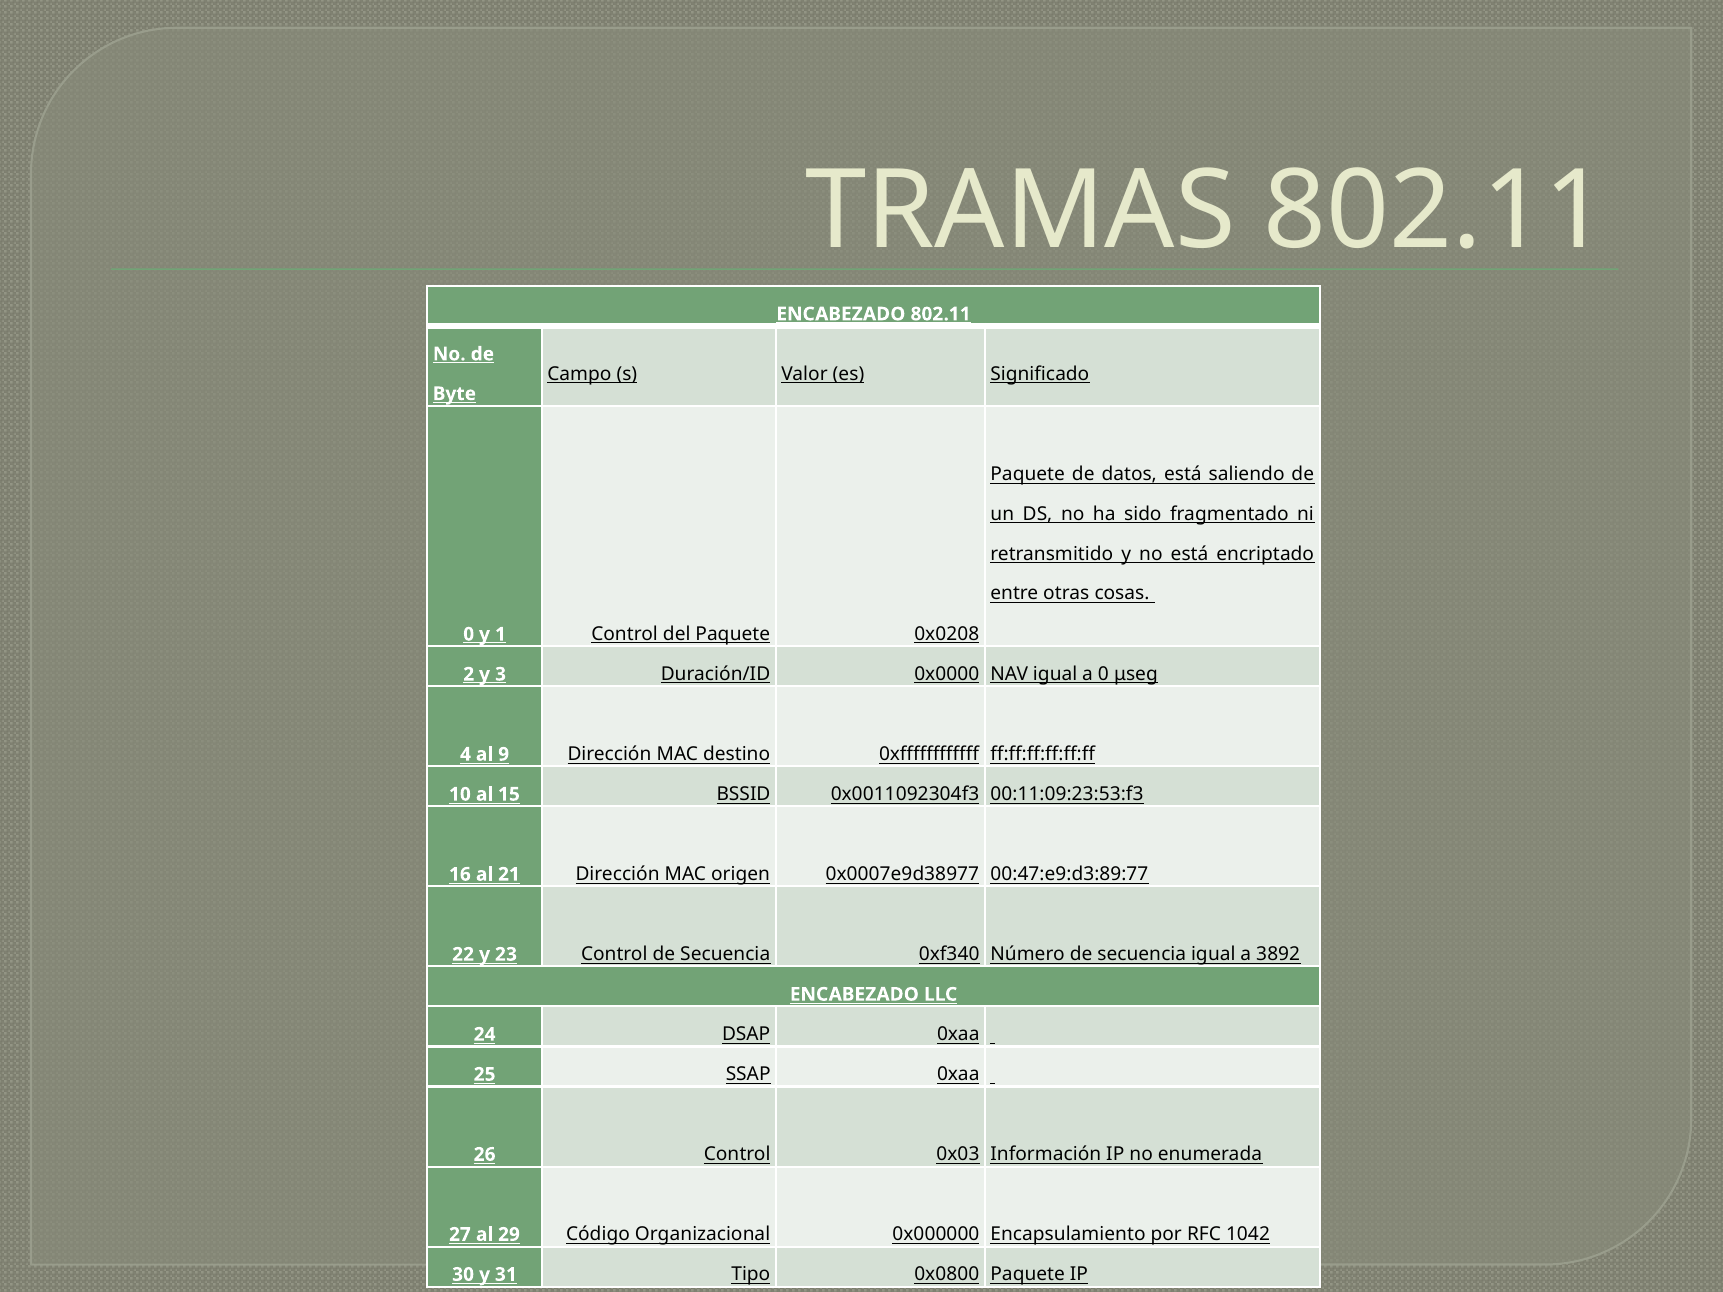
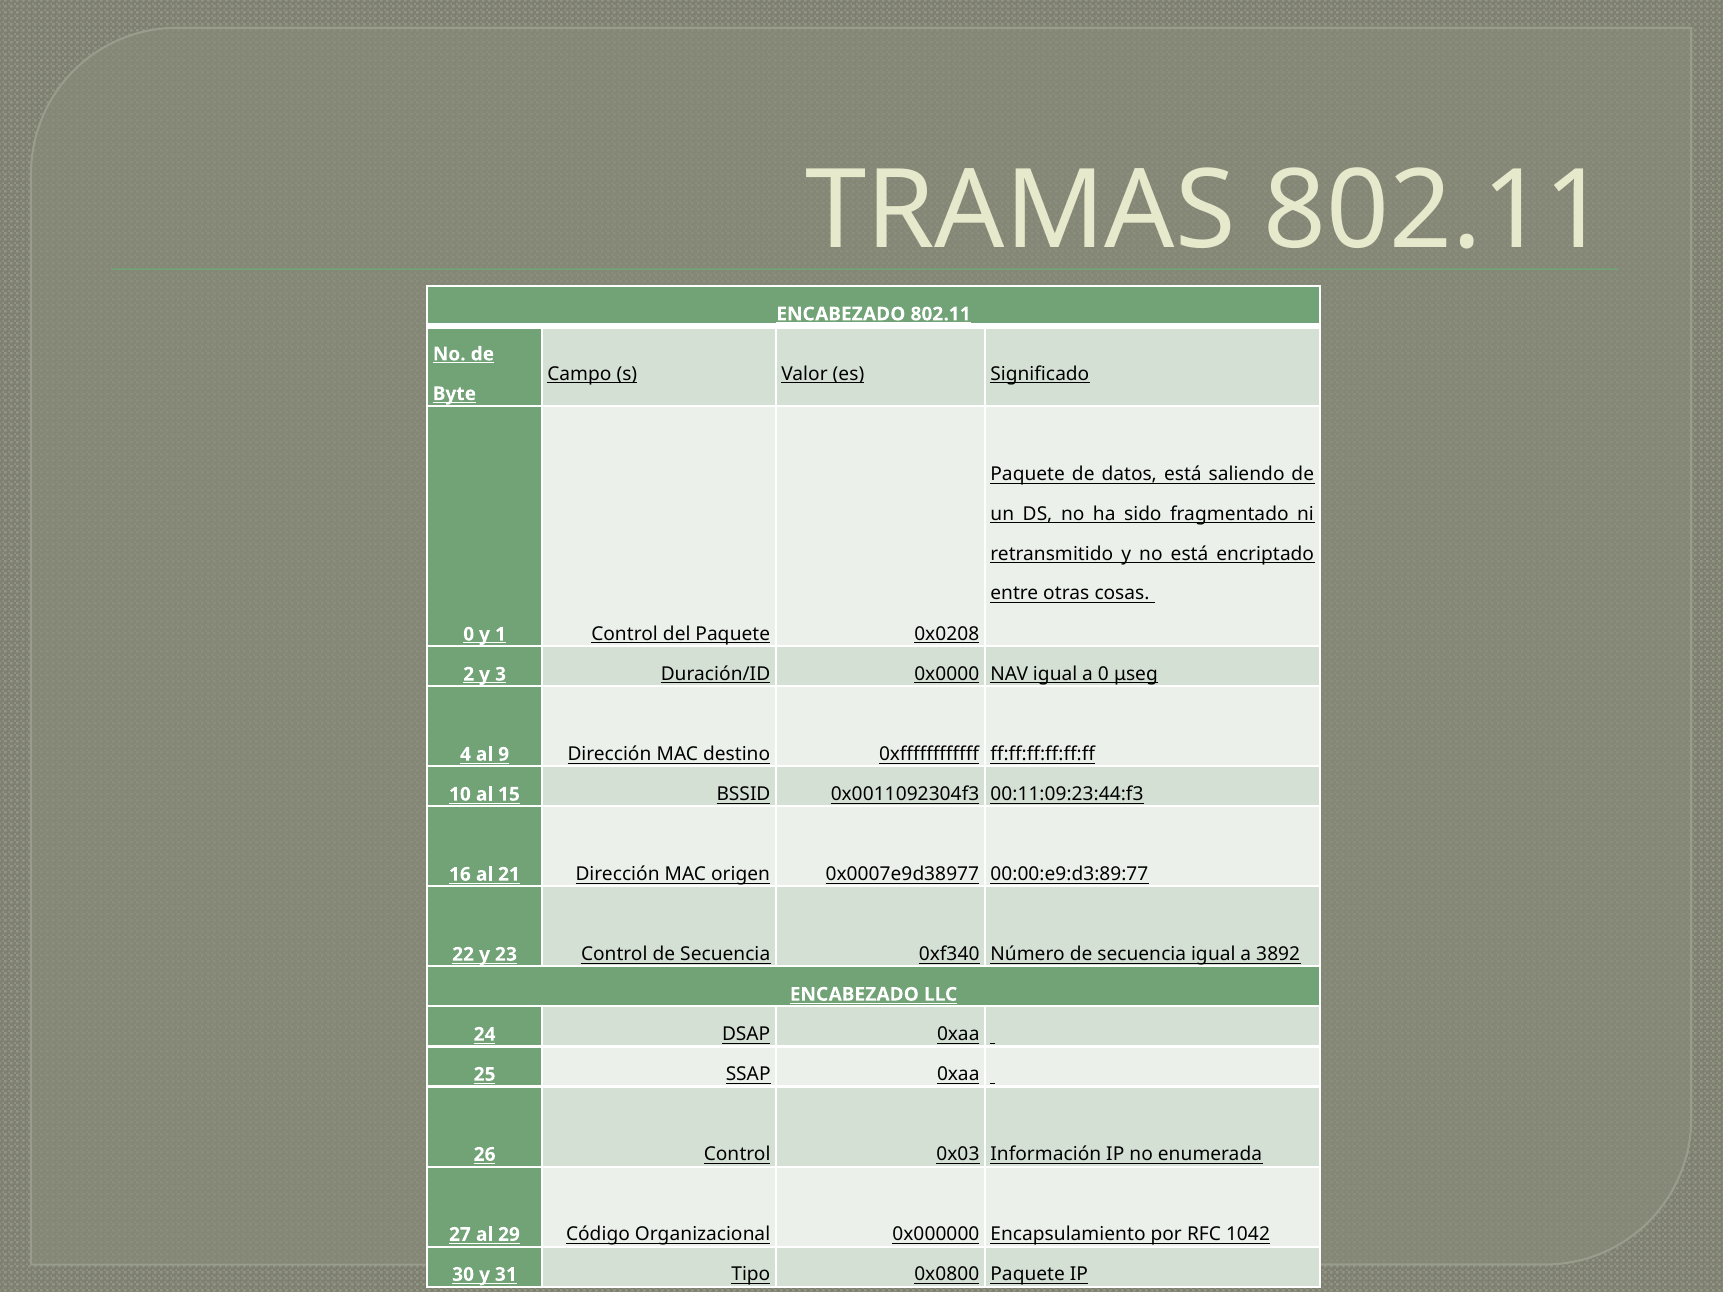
00:11:09:23:53:f3: 00:11:09:23:53:f3 -> 00:11:09:23:44:f3
00:47:e9:d3:89:77: 00:47:e9:d3:89:77 -> 00:00:e9:d3:89:77
